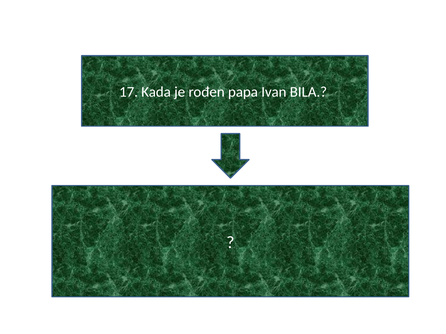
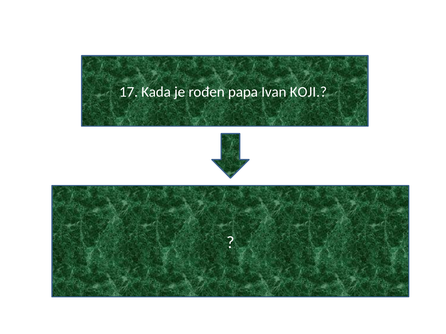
BILA: BILA -> KOJI
